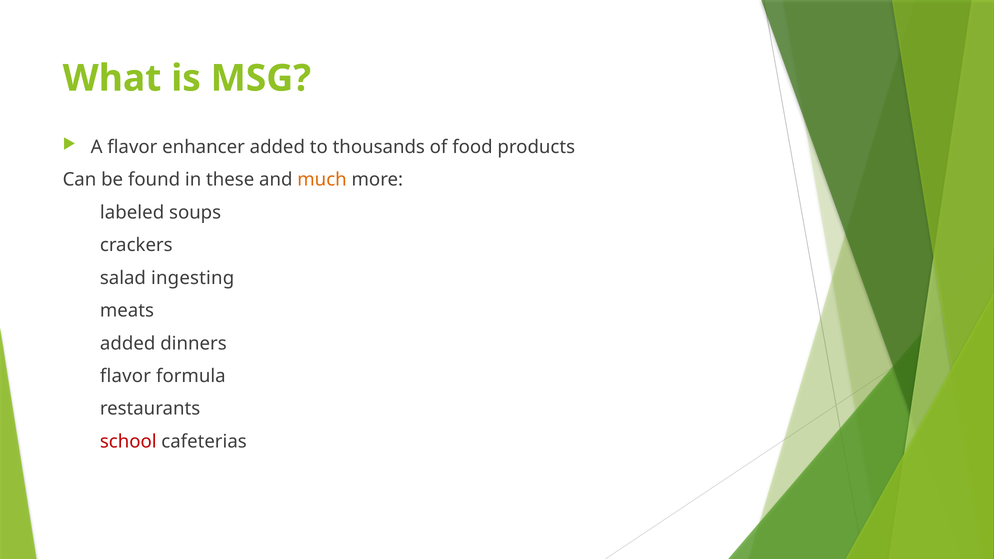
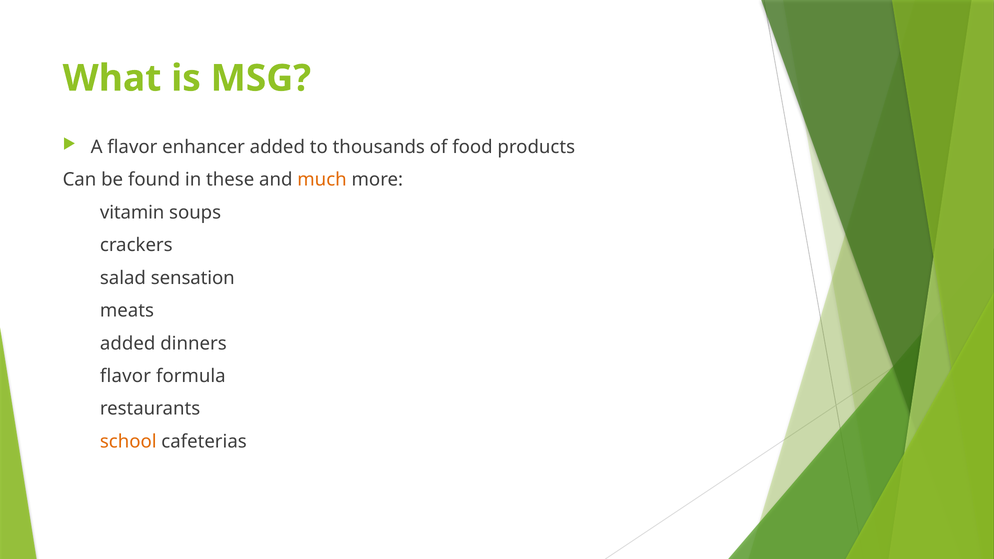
labeled: labeled -> vitamin
ingesting: ingesting -> sensation
school colour: red -> orange
